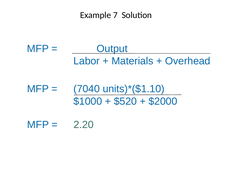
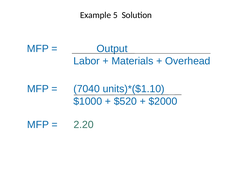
7: 7 -> 5
